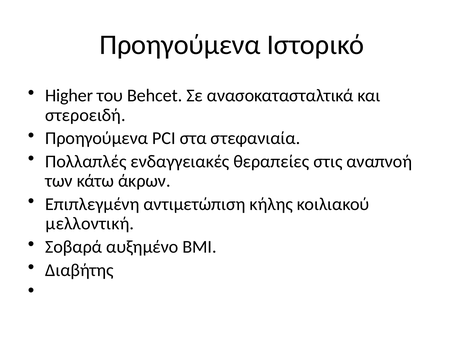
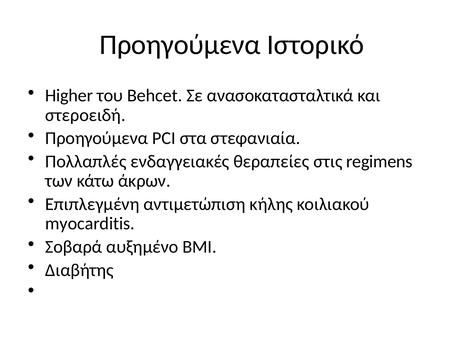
αναπνοή: αναπνοή -> regimens
μελλοντική: μελλοντική -> myocarditis
